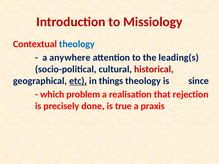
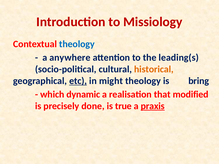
historical colour: red -> orange
things: things -> might
since: since -> bring
problem: problem -> dynamic
rejection: rejection -> modified
praxis underline: none -> present
